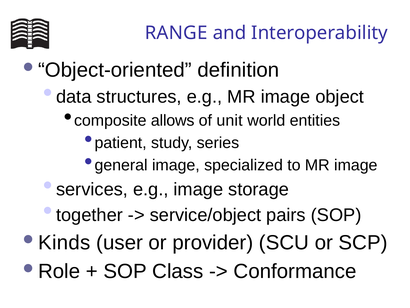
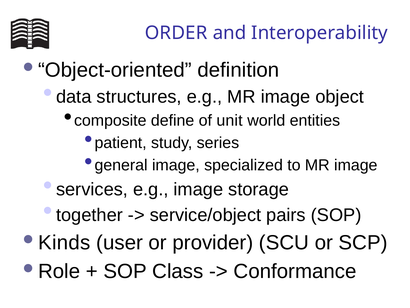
RANGE: RANGE -> ORDER
allows: allows -> define
